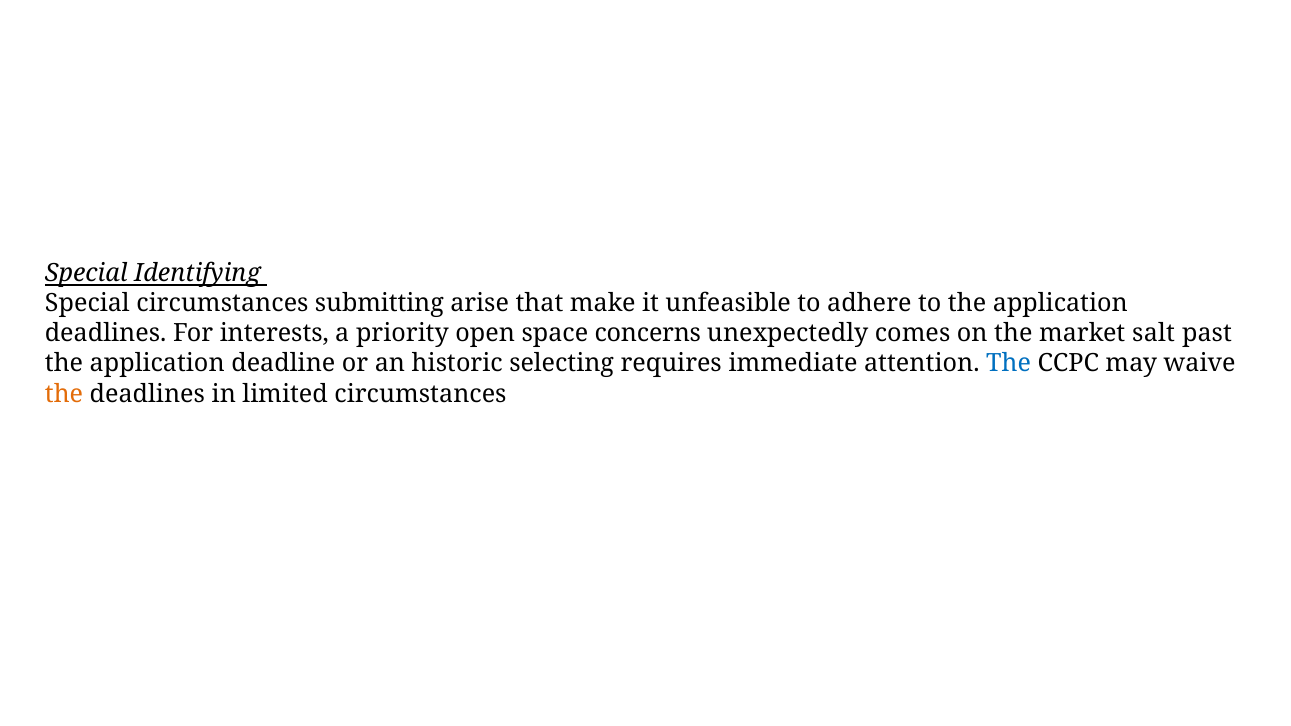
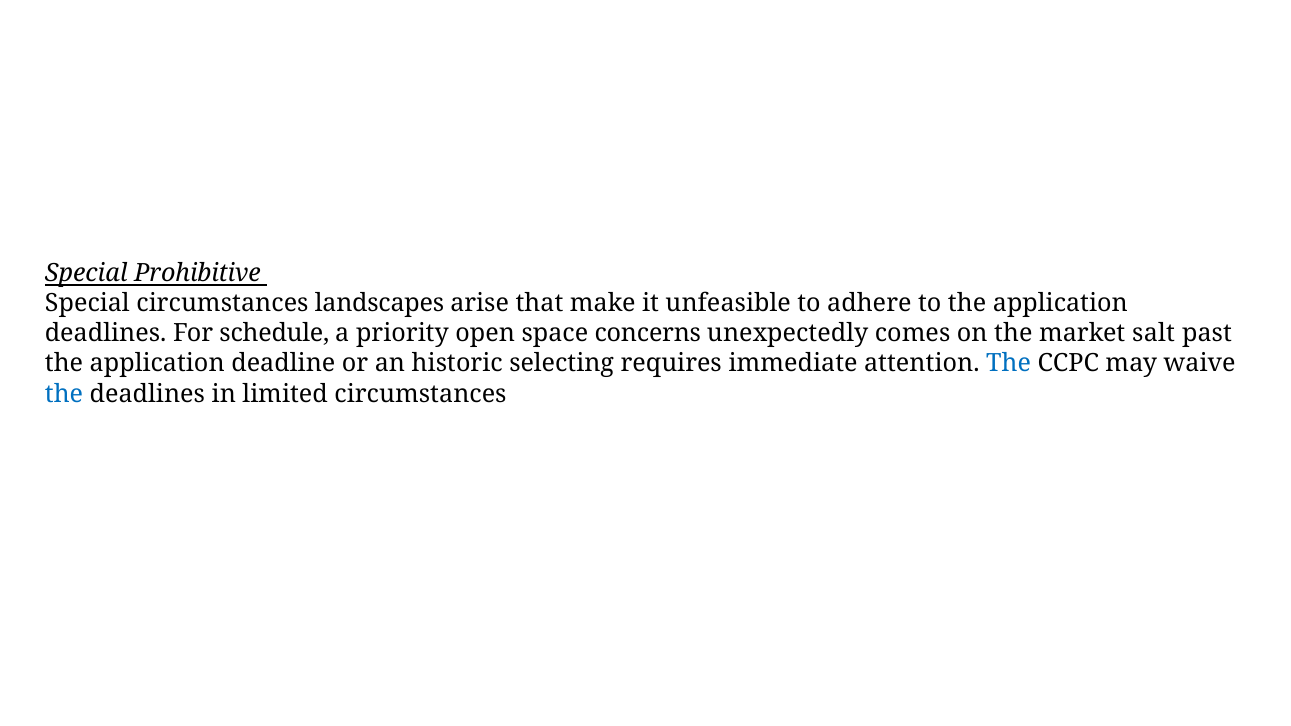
Identifying: Identifying -> Prohibitive
submitting: submitting -> landscapes
interests: interests -> schedule
the at (64, 394) colour: orange -> blue
